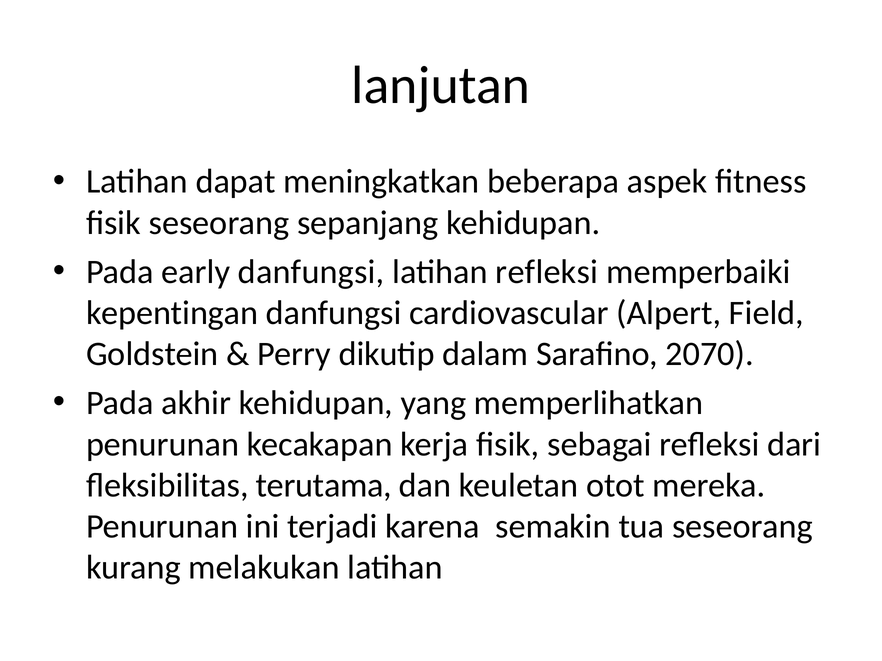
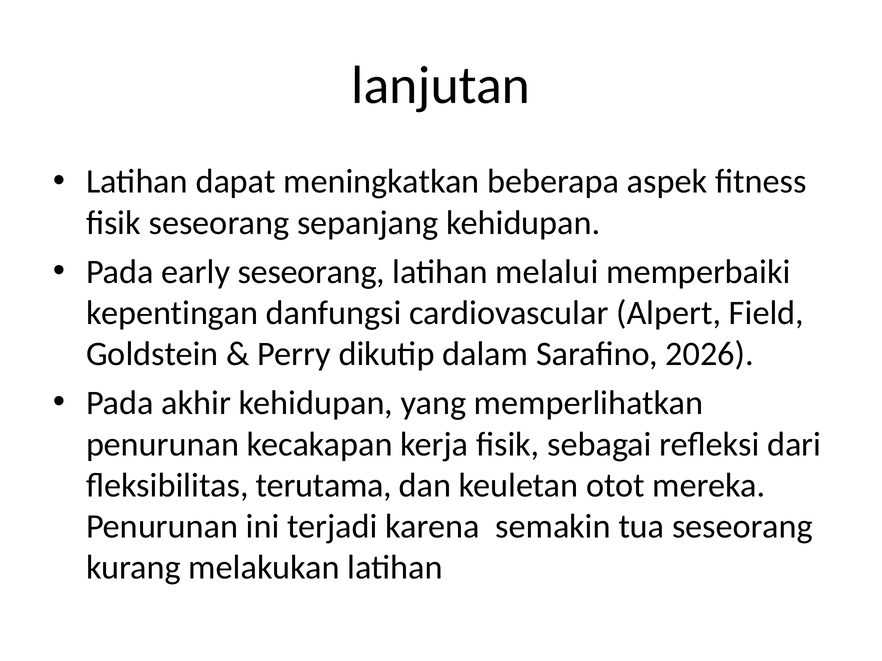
early danfungsi: danfungsi -> seseorang
latihan refleksi: refleksi -> melalui
2070: 2070 -> 2026
